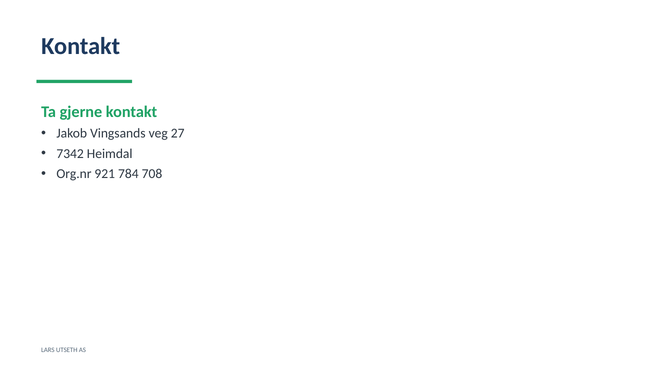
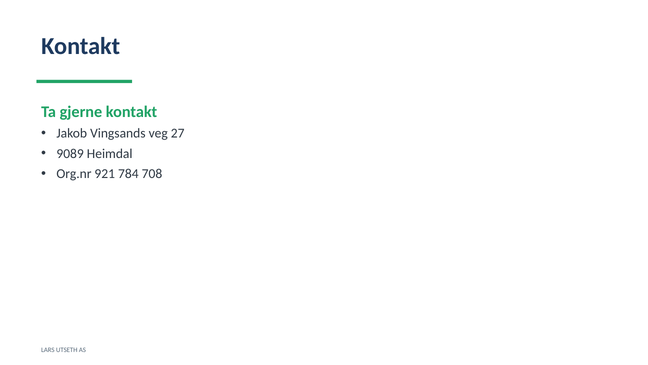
7342: 7342 -> 9089
